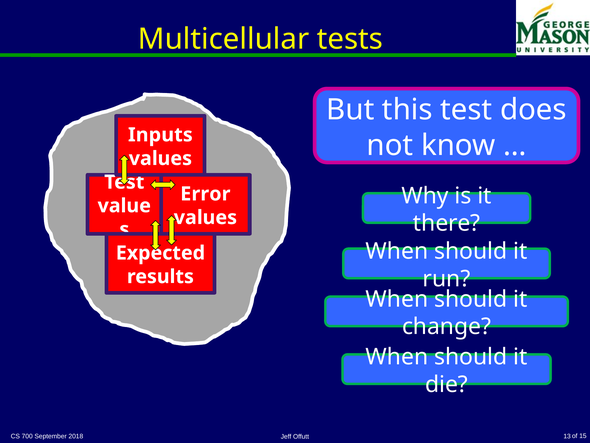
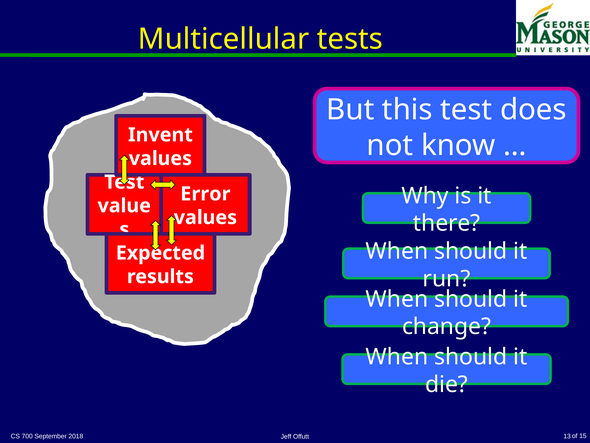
Inputs: Inputs -> Invent
